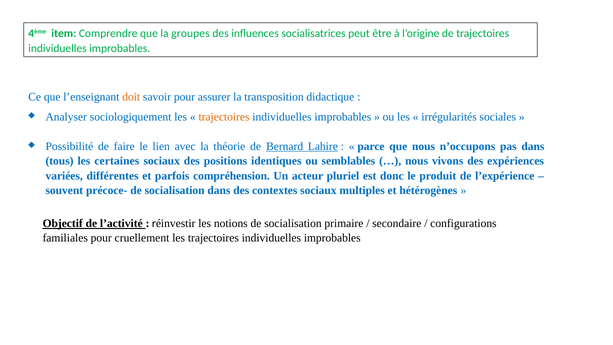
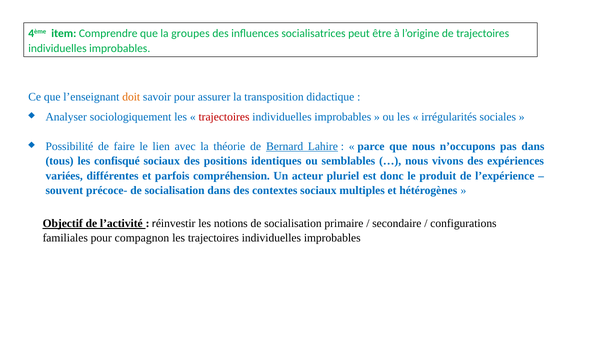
trajectoires at (224, 117) colour: orange -> red
certaines: certaines -> confisqué
cruellement: cruellement -> compagnon
